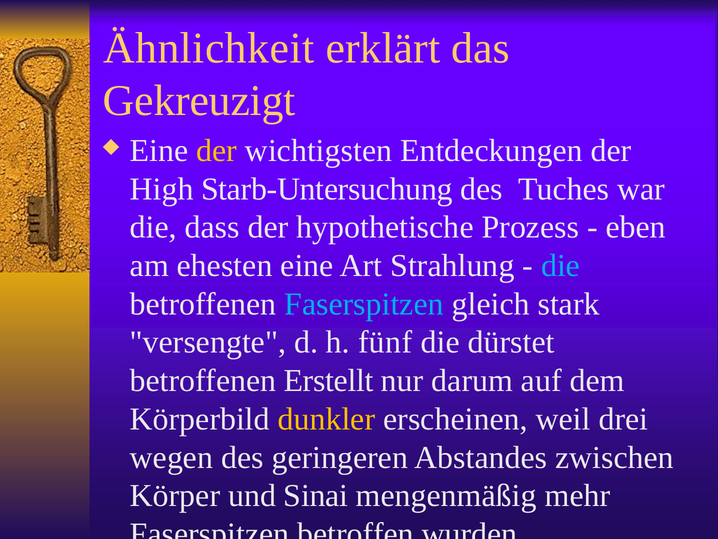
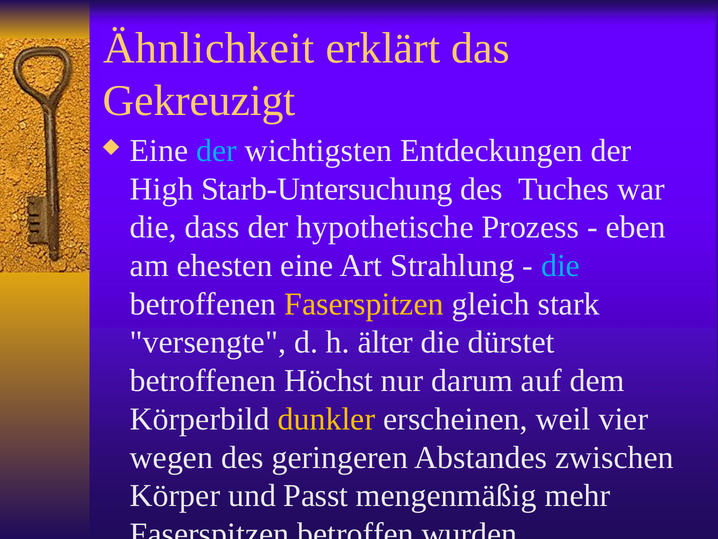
der at (217, 151) colour: yellow -> light blue
Faserspitzen at (364, 304) colour: light blue -> yellow
fünf: fünf -> älter
Erstellt: Erstellt -> Höchst
drei: drei -> vier
Sinai: Sinai -> Passt
